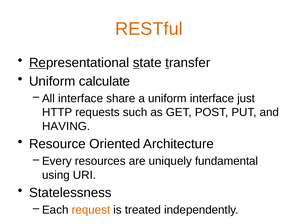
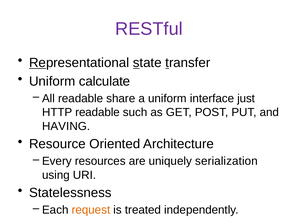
RESTful colour: orange -> purple
All interface: interface -> readable
HTTP requests: requests -> readable
fundamental: fundamental -> serialization
